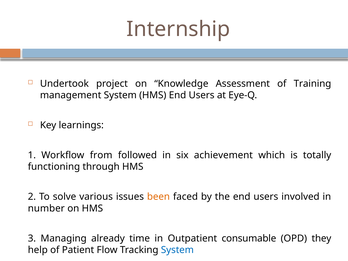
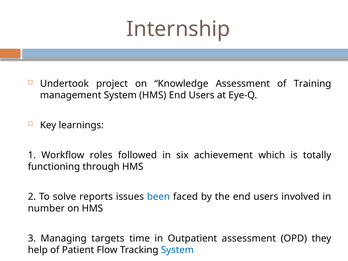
from: from -> roles
various: various -> reports
been colour: orange -> blue
already: already -> targets
Outpatient consumable: consumable -> assessment
